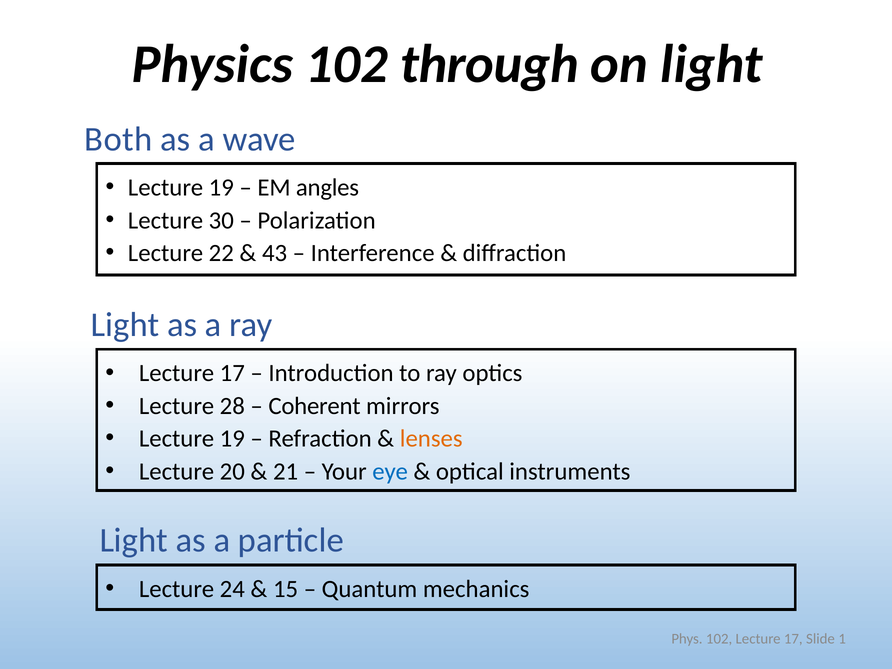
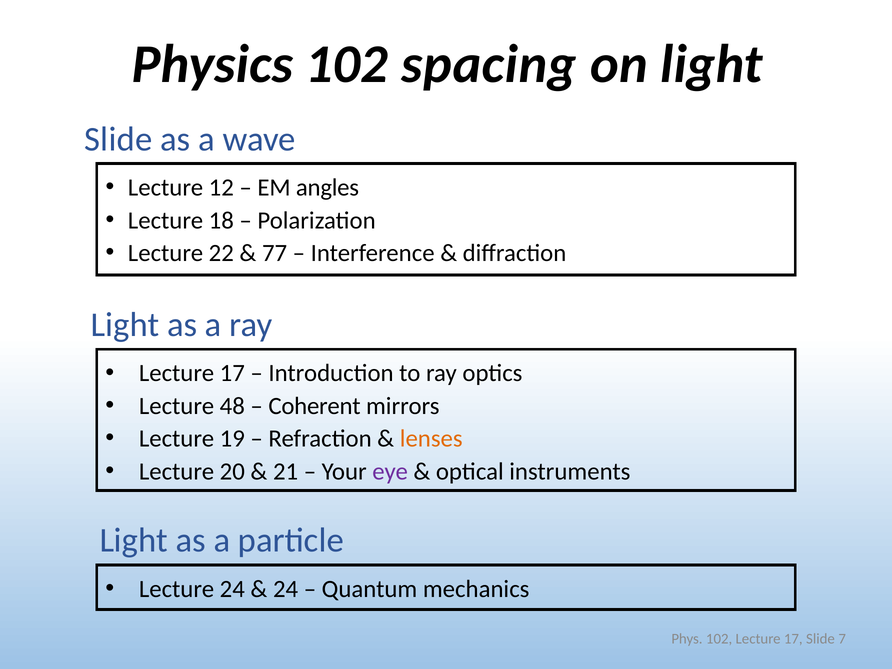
through: through -> spacing
Both at (118, 139): Both -> Slide
19 at (221, 188): 19 -> 12
30: 30 -> 18
43: 43 -> 77
28: 28 -> 48
eye colour: blue -> purple
15 at (286, 589): 15 -> 24
1: 1 -> 7
